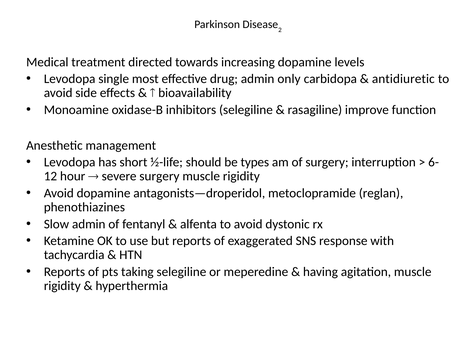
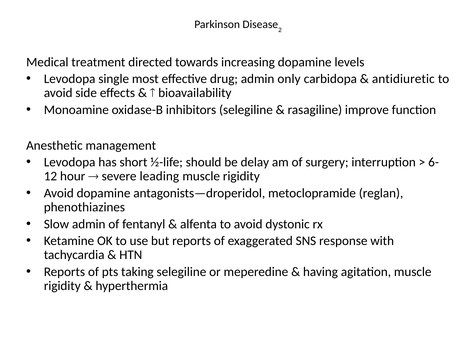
types: types -> delay
severe surgery: surgery -> leading
